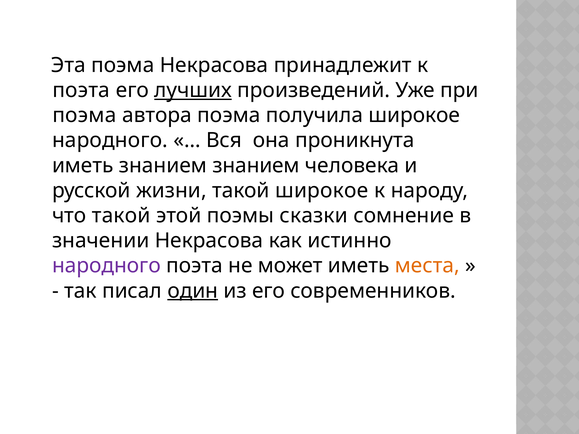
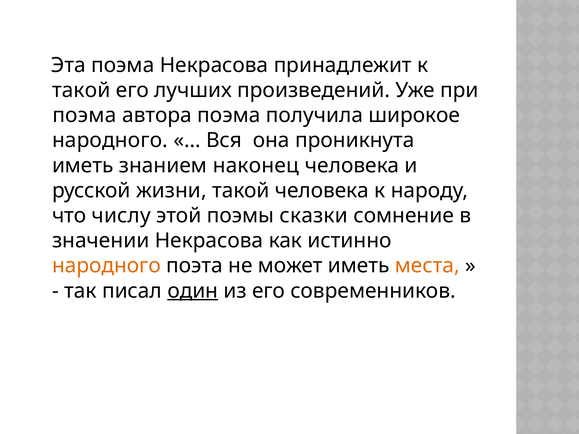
поэта at (81, 90): поэта -> такой
лучших underline: present -> none
знанием знанием: знанием -> наконец
такой широкое: широкое -> человека
что такой: такой -> числу
народного at (106, 266) colour: purple -> orange
